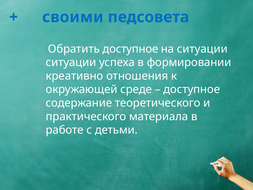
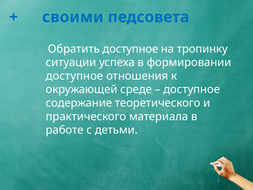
на ситуации: ситуации -> тропинку
креативно at (75, 76): креативно -> доступное
